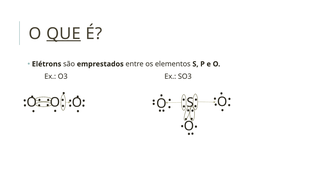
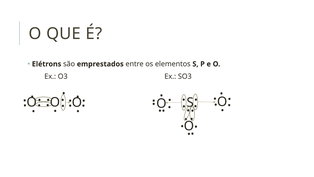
QUE underline: present -> none
